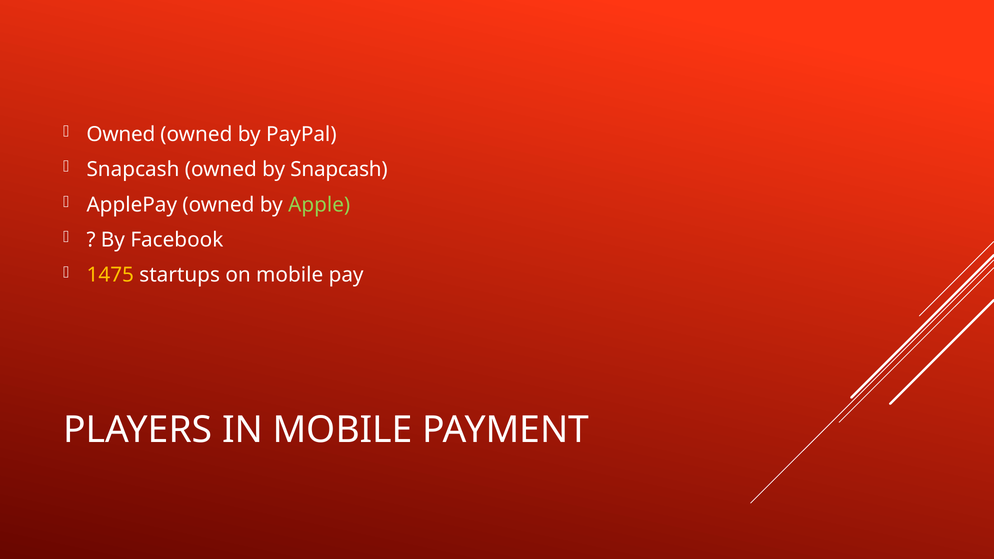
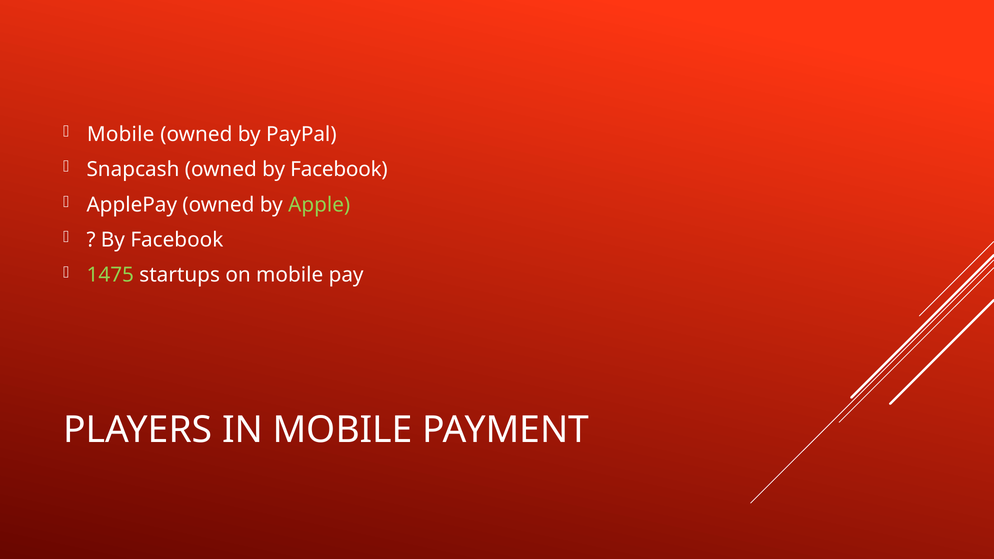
Owned at (121, 134): Owned -> Mobile
owned by Snapcash: Snapcash -> Facebook
1475 colour: yellow -> light green
